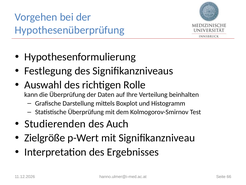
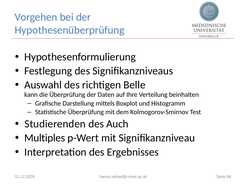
Rolle: Rolle -> Belle
Zielgröße: Zielgröße -> Multiples
